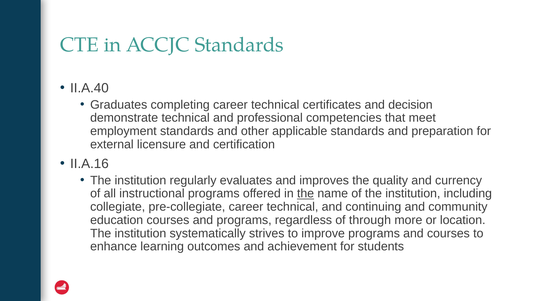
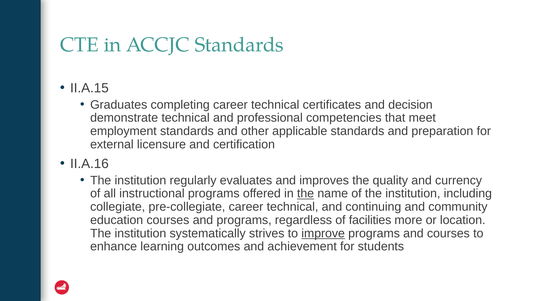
II.A.40: II.A.40 -> II.A.15
through: through -> facilities
improve underline: none -> present
